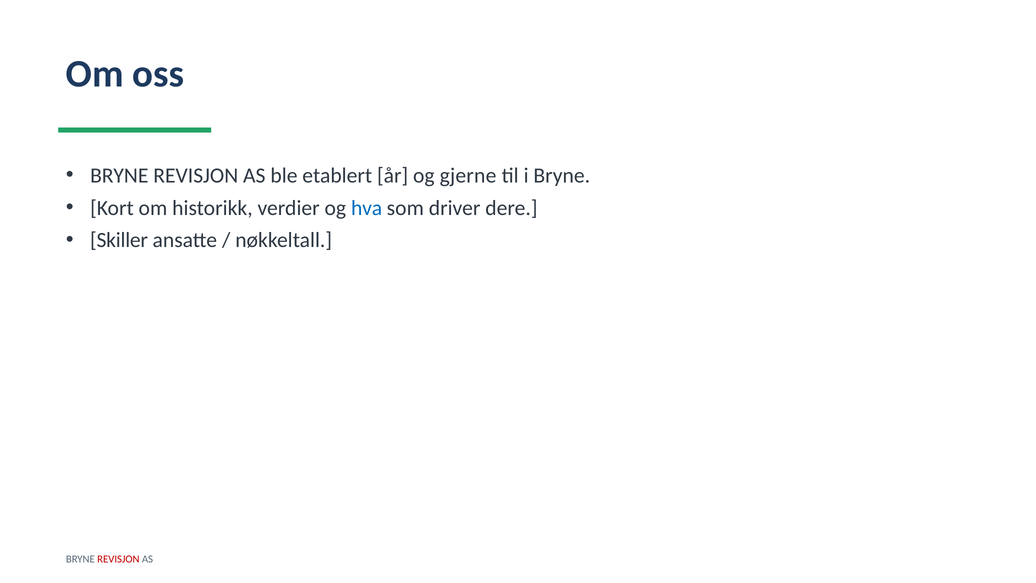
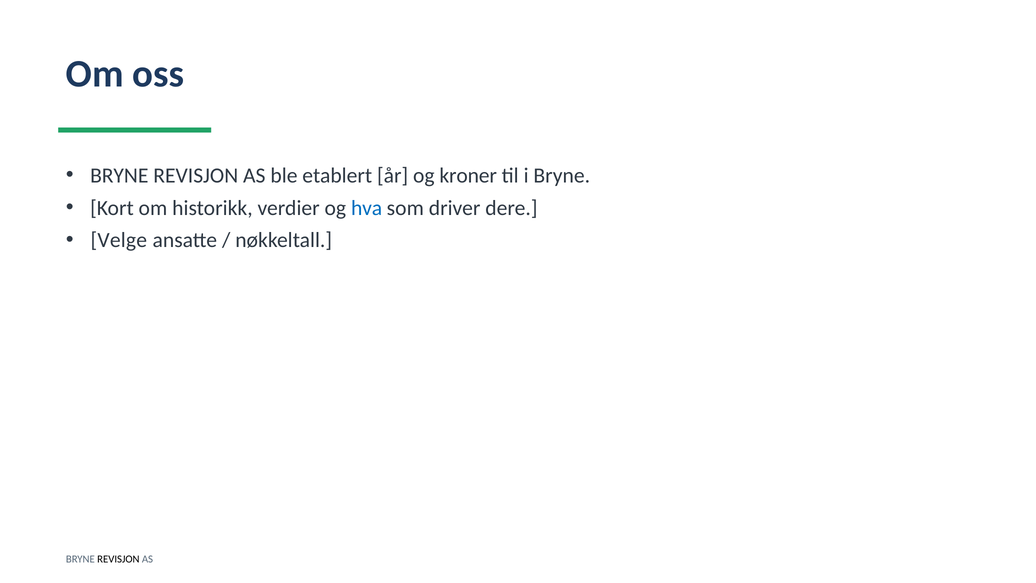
gjerne: gjerne -> kroner
Skiller: Skiller -> Velge
REVISJON at (118, 559) colour: red -> black
